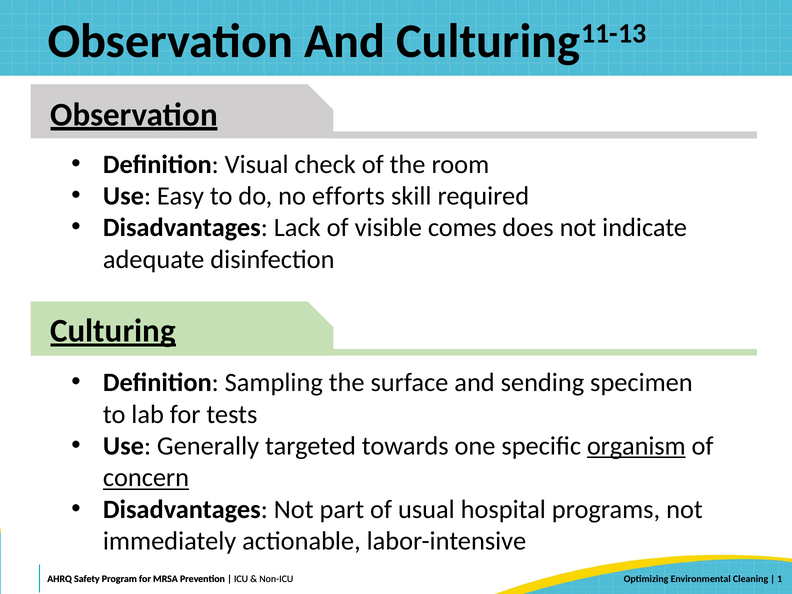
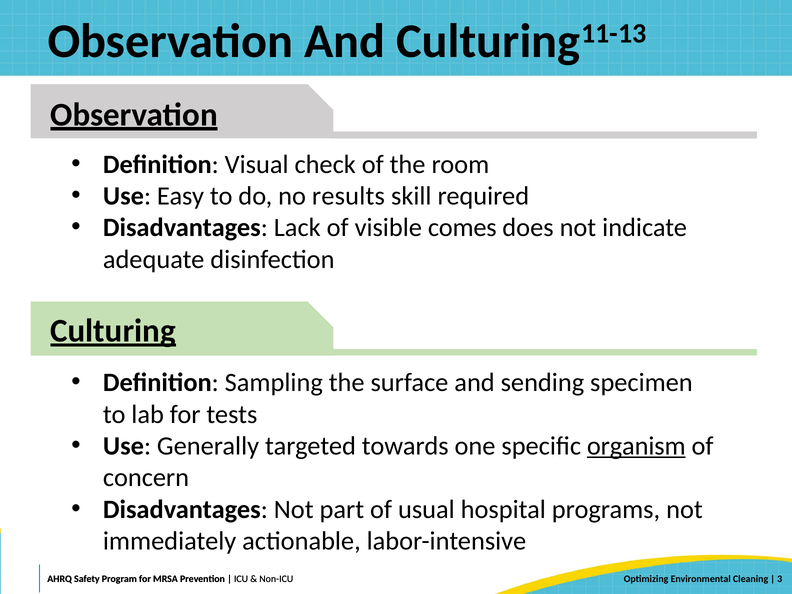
efforts: efforts -> results
concern underline: present -> none
1: 1 -> 3
